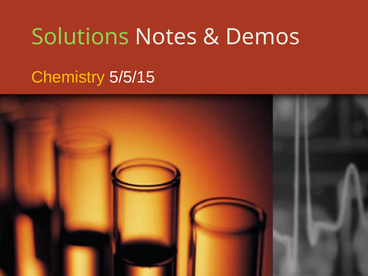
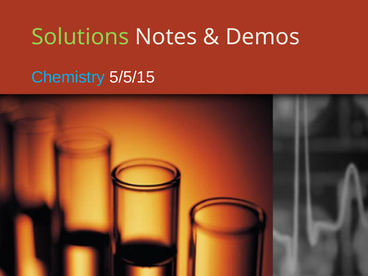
Chemistry colour: yellow -> light blue
